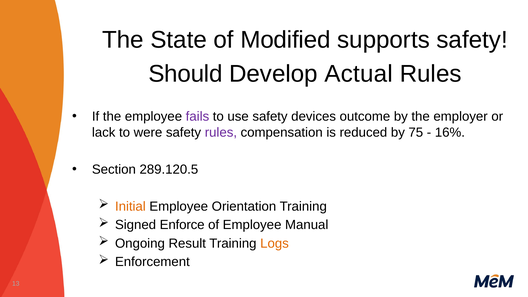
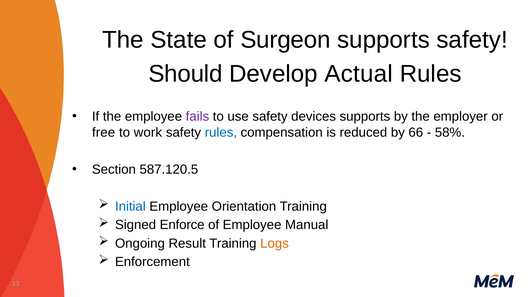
Modified: Modified -> Surgeon
devices outcome: outcome -> supports
lack: lack -> free
were: were -> work
rules at (221, 132) colour: purple -> blue
75: 75 -> 66
16%: 16% -> 58%
289.120.5: 289.120.5 -> 587.120.5
Initial colour: orange -> blue
